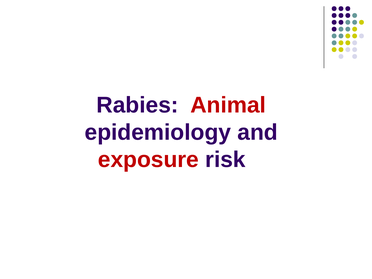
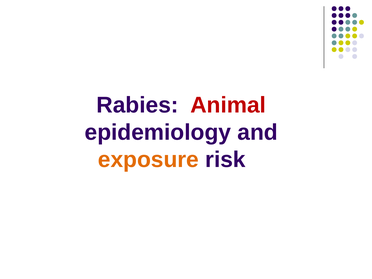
exposure colour: red -> orange
